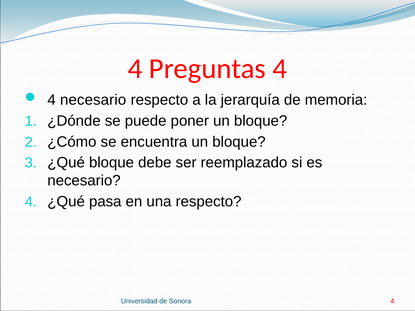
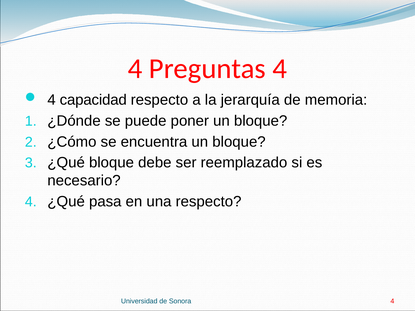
4 necesario: necesario -> capacidad
